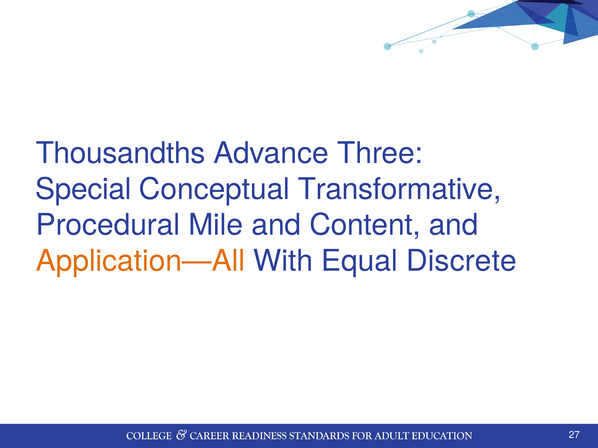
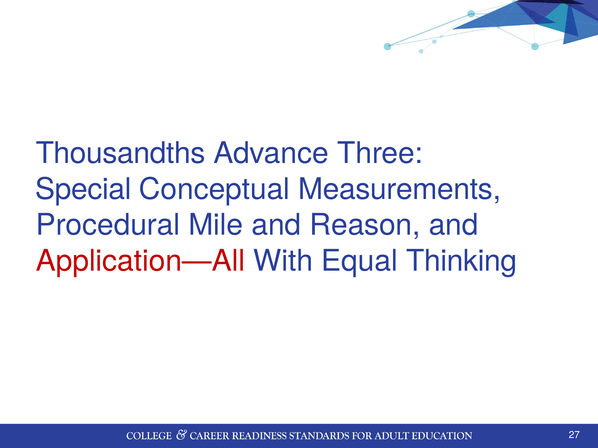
Transformative: Transformative -> Measurements
Content: Content -> Reason
Application—All colour: orange -> red
Discrete: Discrete -> Thinking
